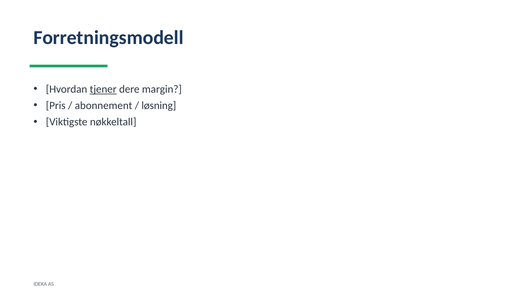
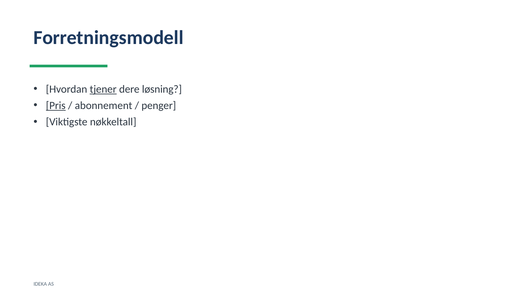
margin: margin -> løsning
Pris underline: none -> present
løsning: løsning -> penger
